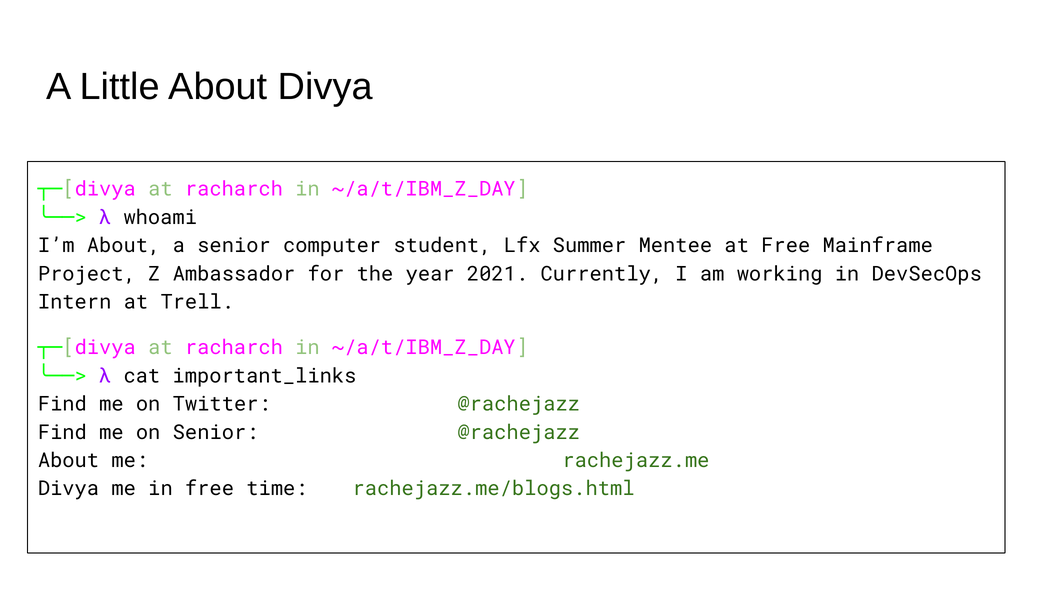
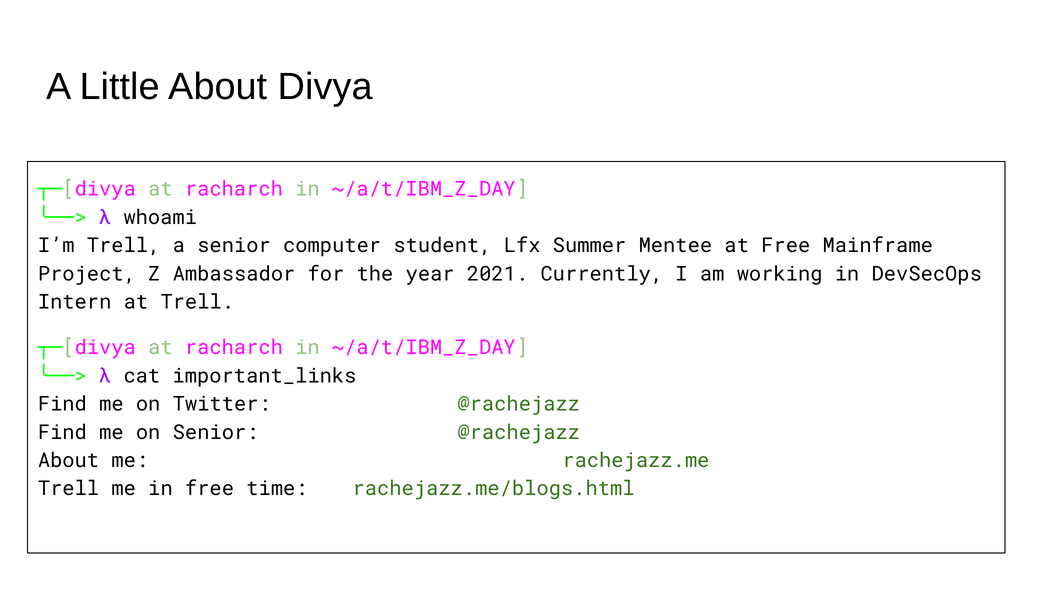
I’m About: About -> Trell
Divya at (68, 489): Divya -> Trell
